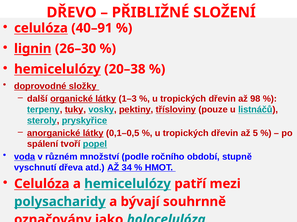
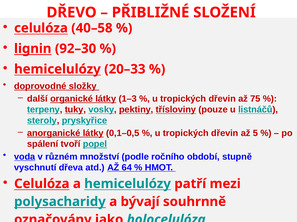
40–91: 40–91 -> 40–58
26–30: 26–30 -> 92–30
20–38: 20–38 -> 20–33
98: 98 -> 75
34: 34 -> 64
